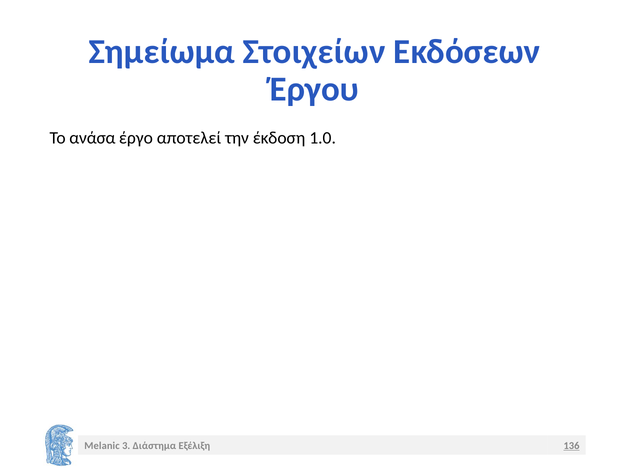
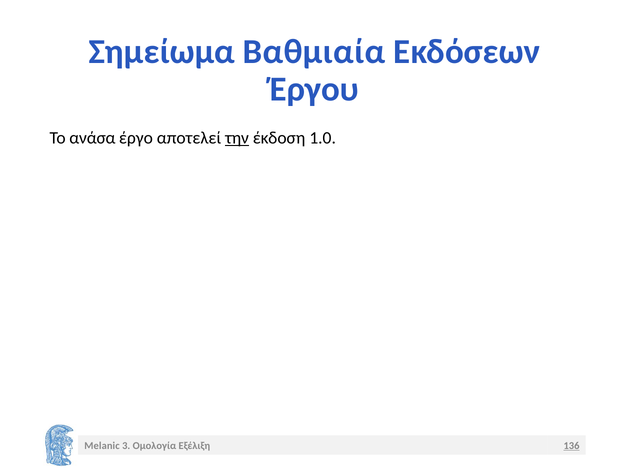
Στοιχείων: Στοιχείων -> Βαθμιαία
την underline: none -> present
Διάστημα: Διάστημα -> Ομολογία
